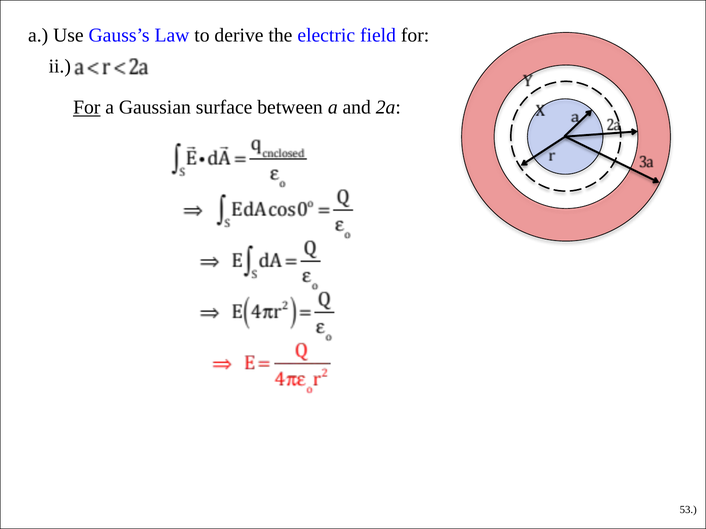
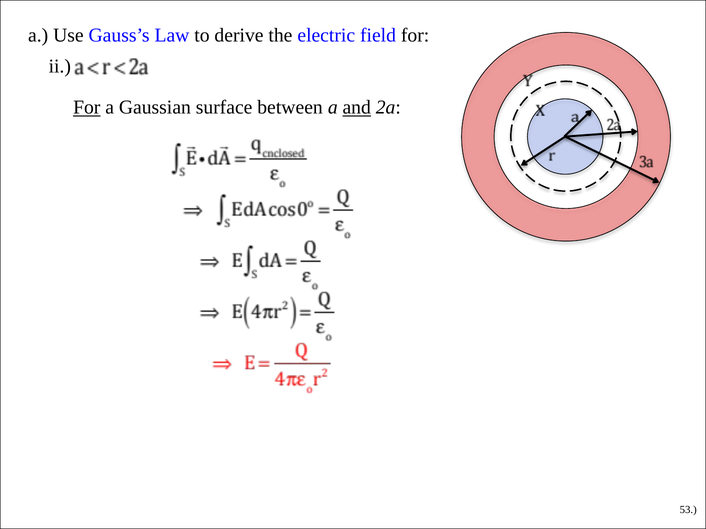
and underline: none -> present
